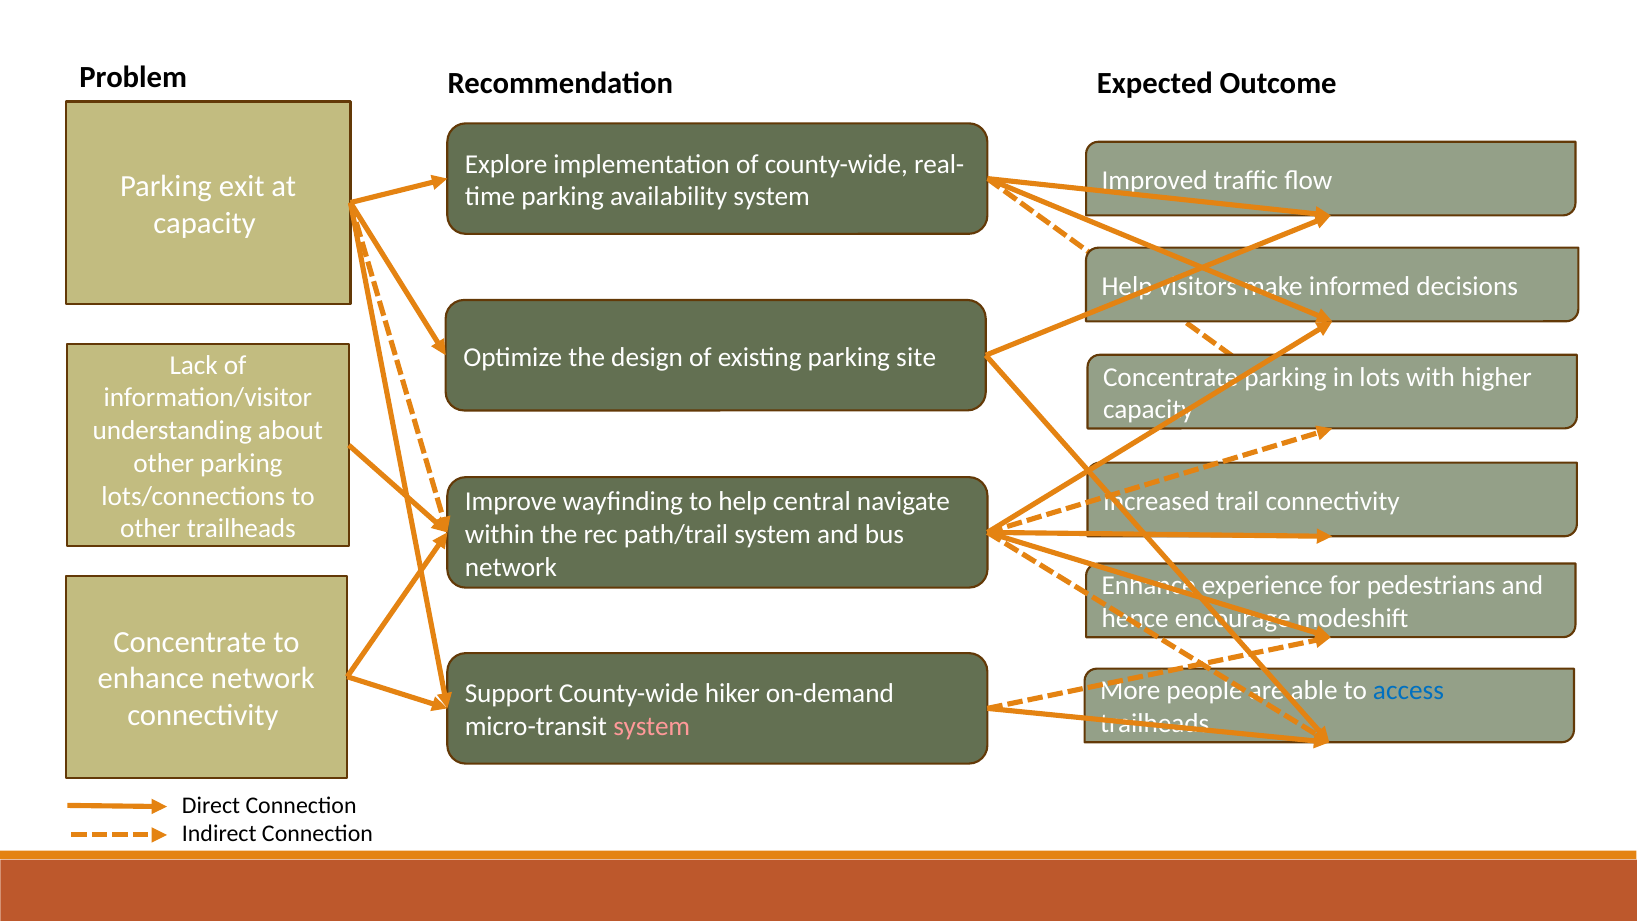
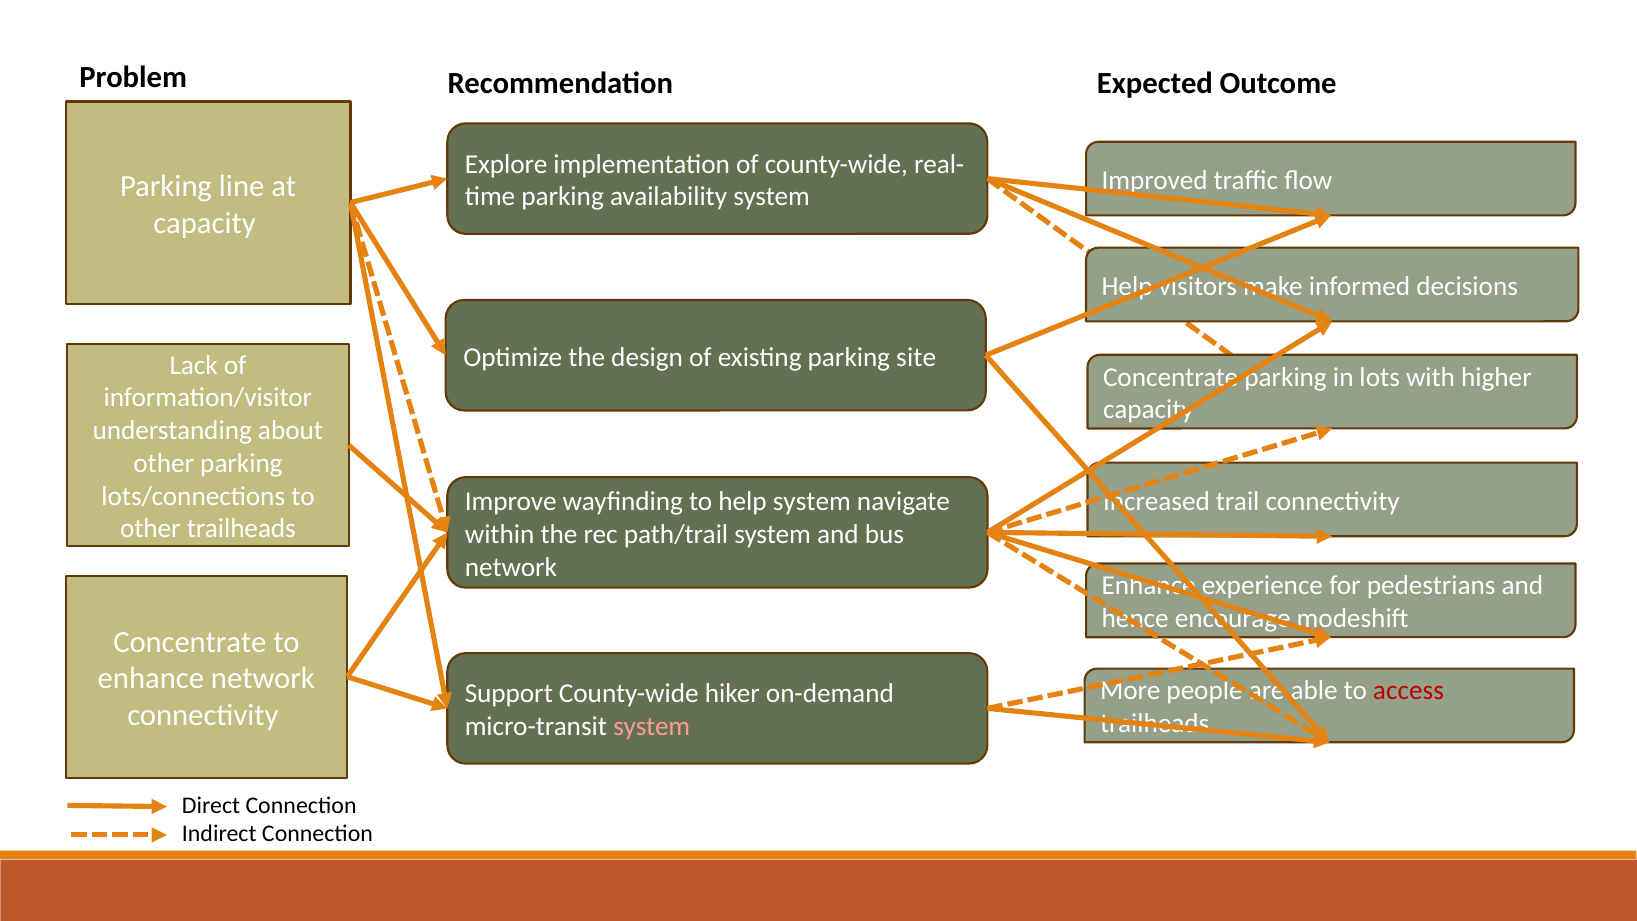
exit: exit -> line
help central: central -> system
access colour: blue -> red
